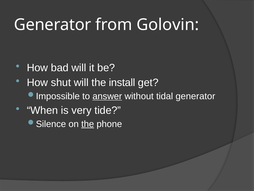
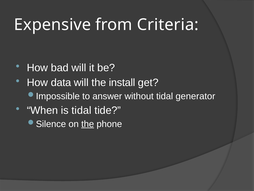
Generator at (53, 25): Generator -> Expensive
Golovin: Golovin -> Criteria
shut: shut -> data
answer underline: present -> none
is very: very -> tidal
